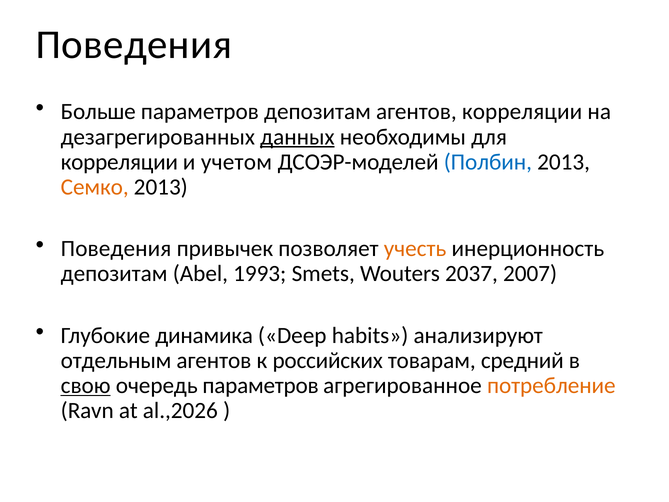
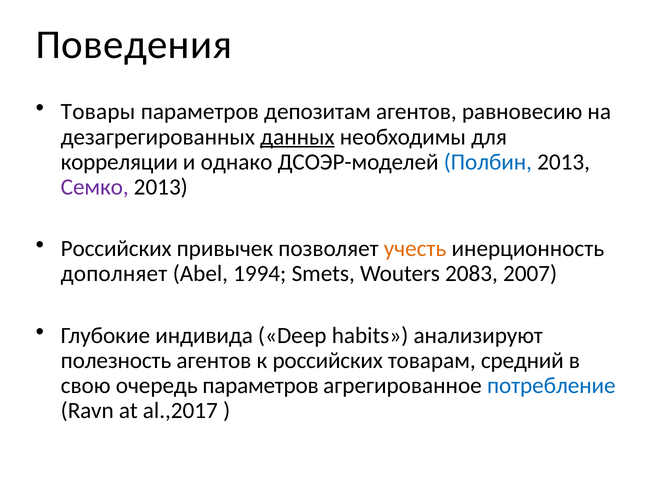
Больше: Больше -> Товары
агентов корреляции: корреляции -> равновесию
учетом: учетом -> однако
Семко colour: orange -> purple
Поведения at (116, 249): Поведения -> Российских
депозитам at (114, 274): депозитам -> дополняет
1993: 1993 -> 1994
2037: 2037 -> 2083
динамика: динамика -> индивида
отдельным: отдельным -> полезность
свою underline: present -> none
потребление colour: orange -> blue
al.,2026: al.,2026 -> al.,2017
